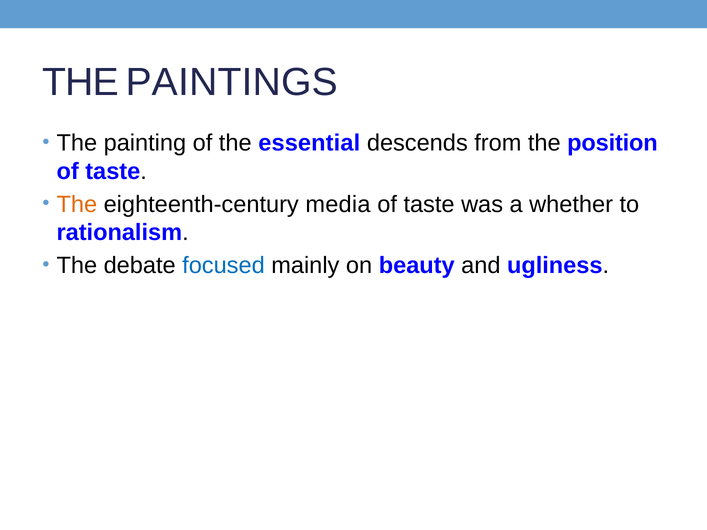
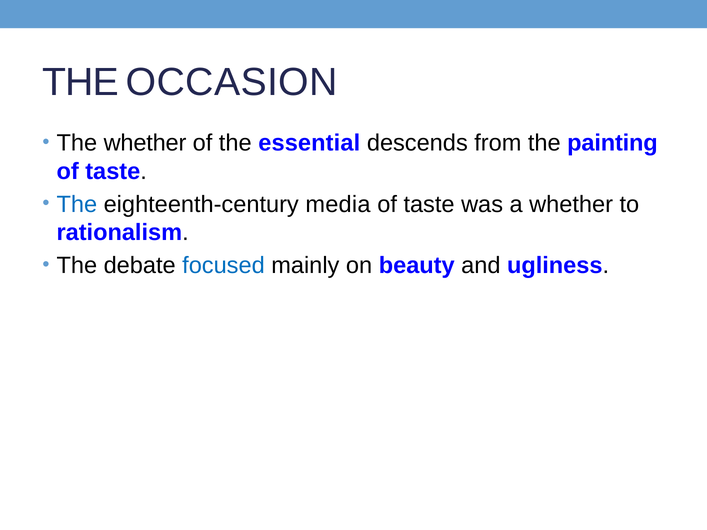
PAINTINGS: PAINTINGS -> OCCASION
The painting: painting -> whether
position: position -> painting
The at (77, 204) colour: orange -> blue
